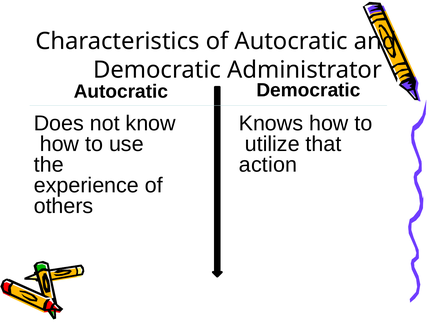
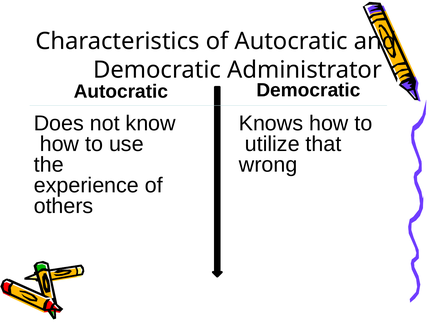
action: action -> wrong
